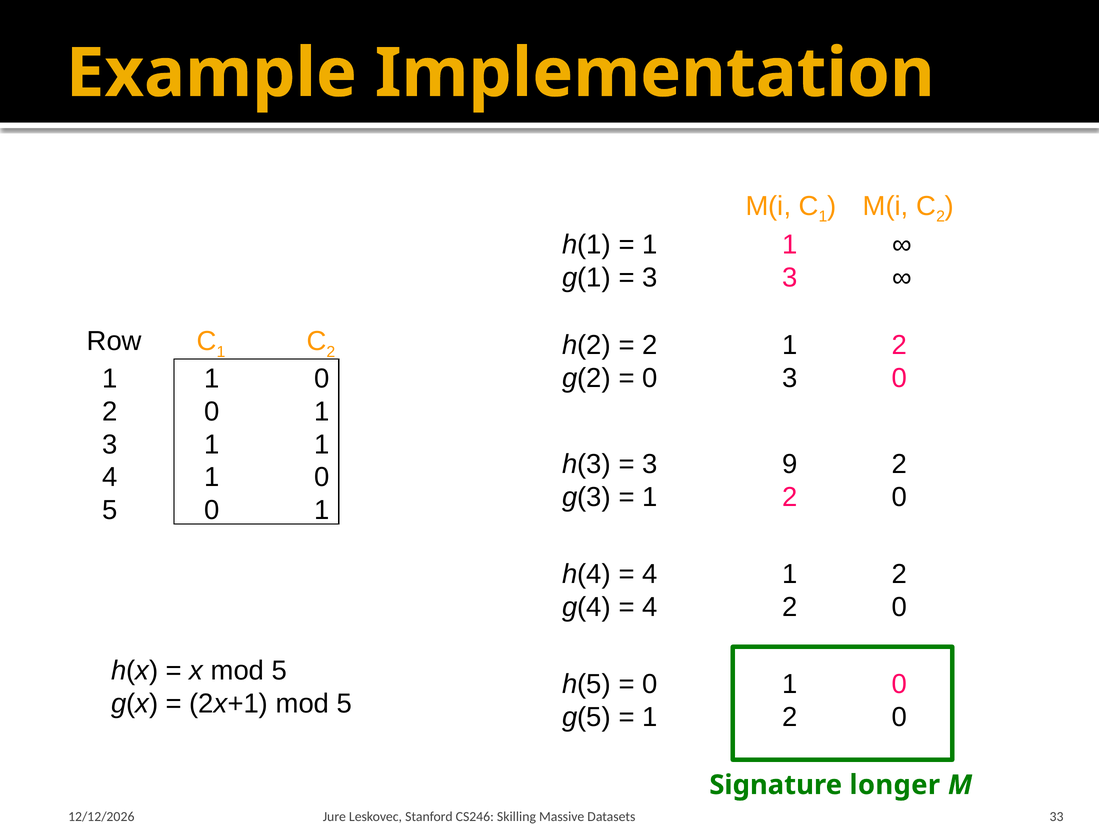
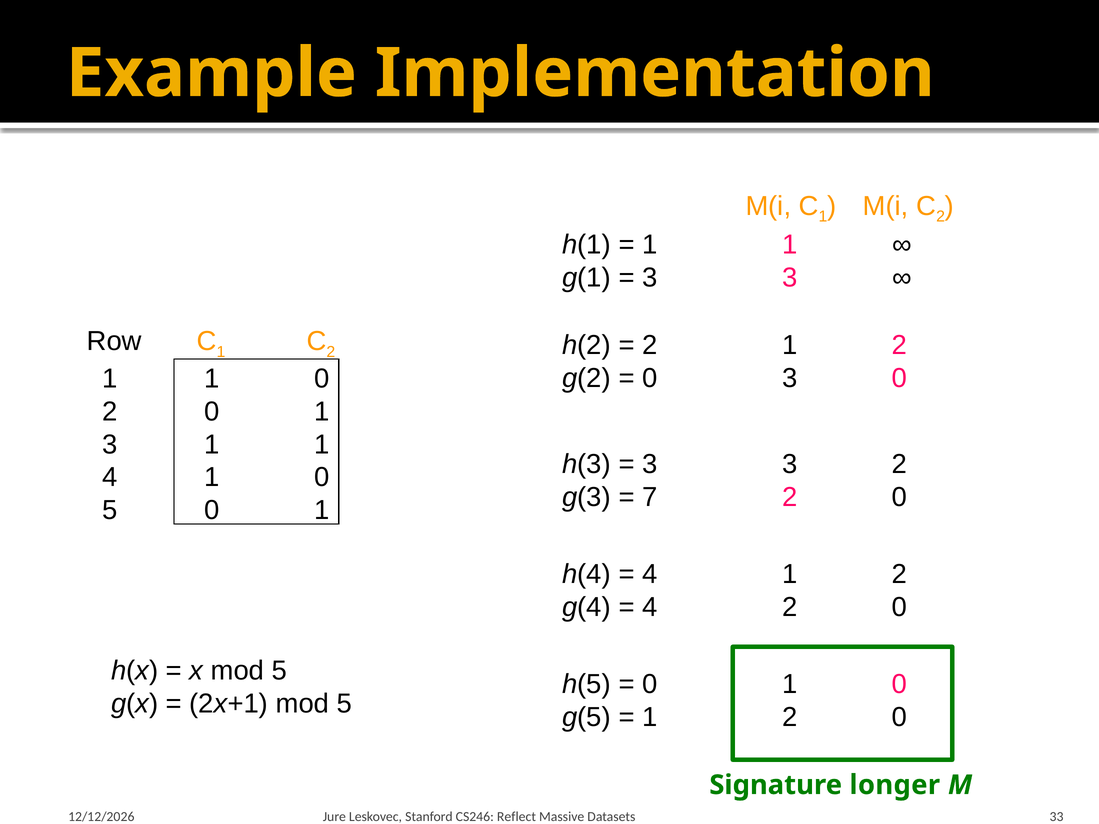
9 at (790, 464): 9 -> 3
1 at (650, 497): 1 -> 7
Skilling: Skilling -> Reflect
